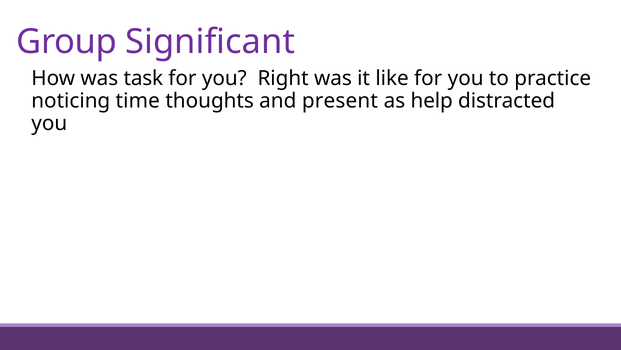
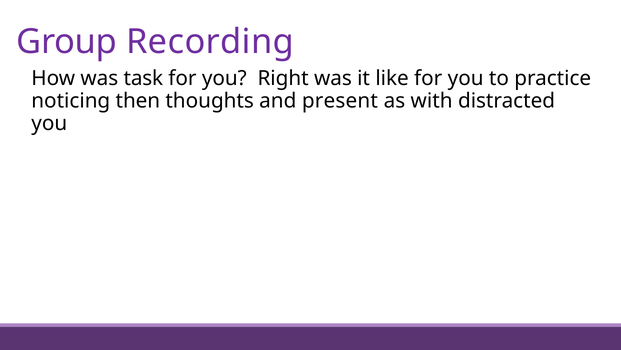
Significant: Significant -> Recording
time: time -> then
help: help -> with
